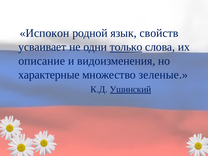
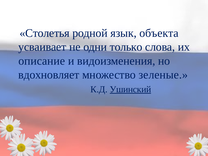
Испокон: Испокон -> Столетья
свойств: свойств -> объекта
только underline: present -> none
характерные: характерные -> вдохновляет
